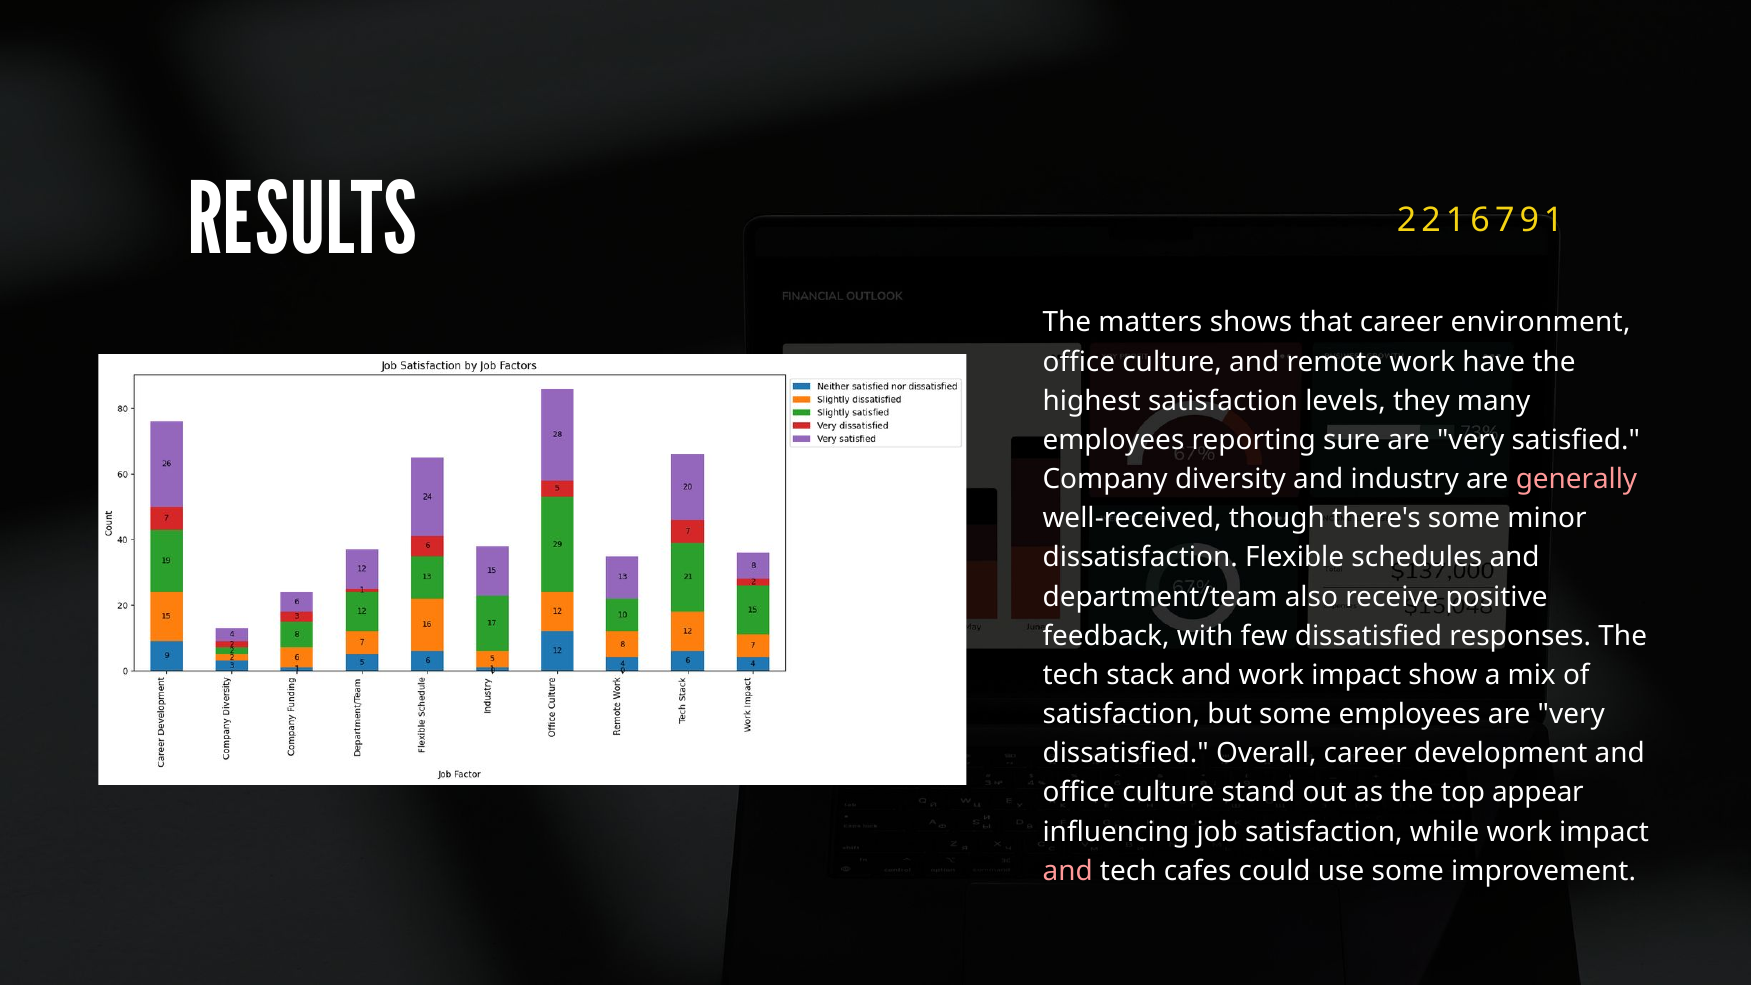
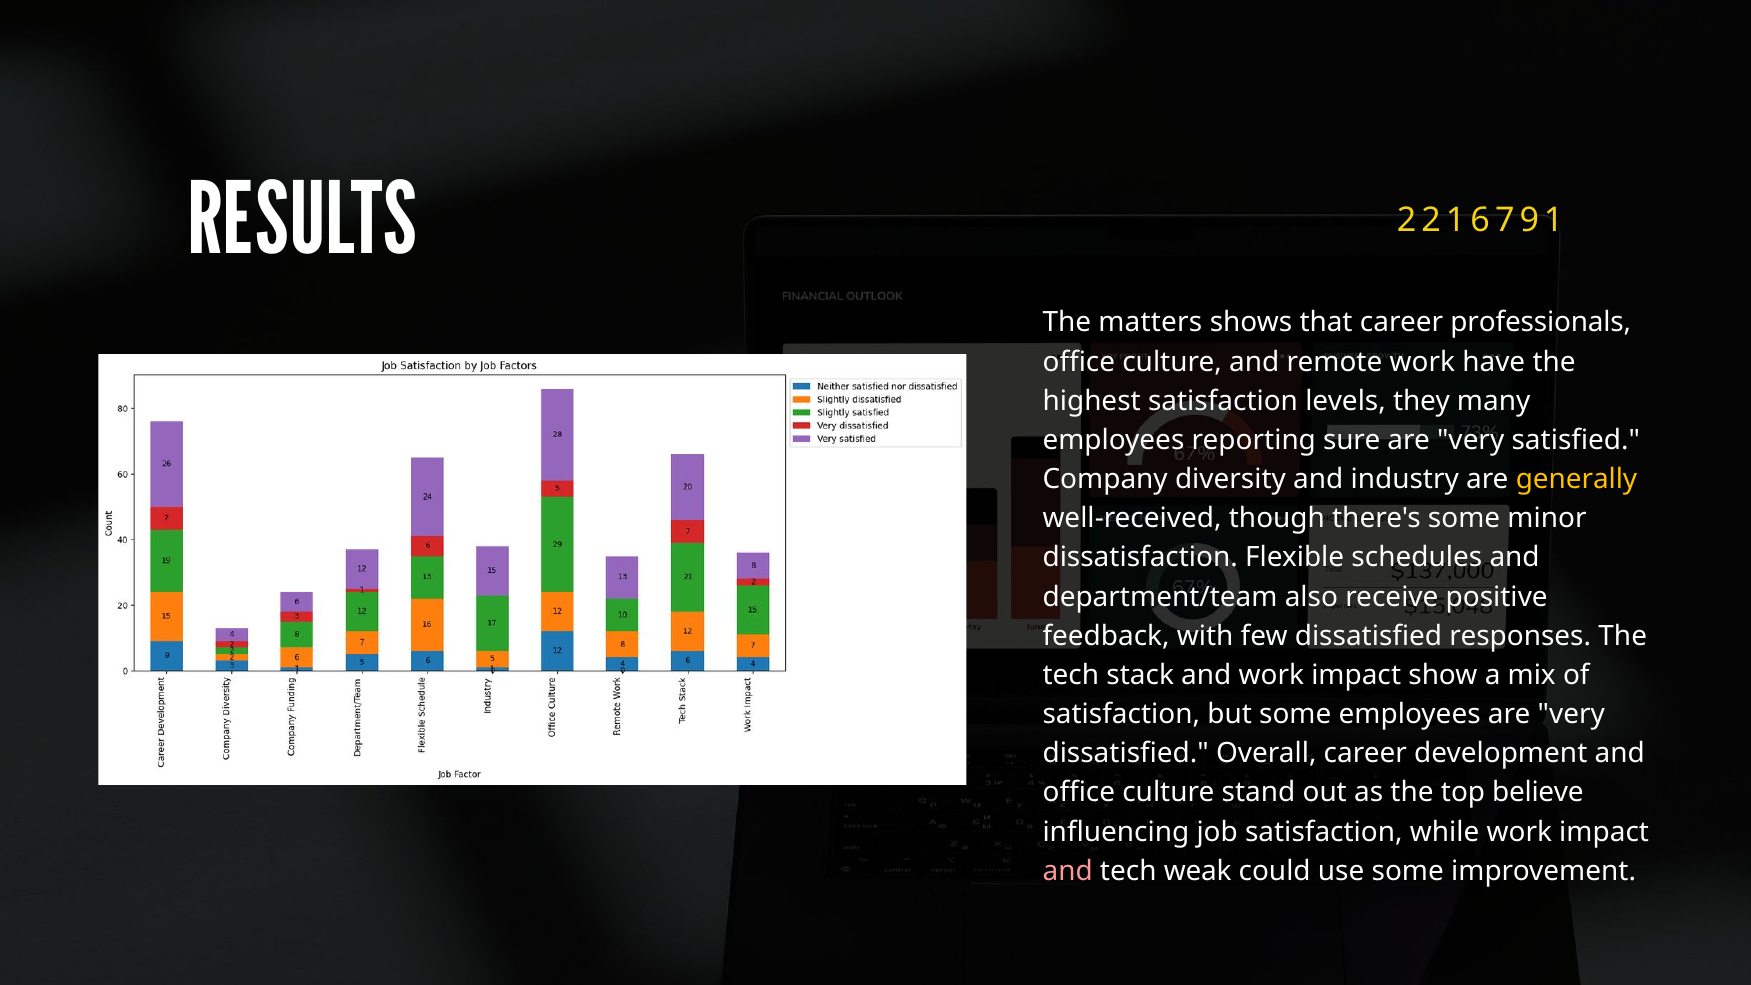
environment: environment -> professionals
generally colour: pink -> yellow
appear: appear -> believe
cafes: cafes -> weak
